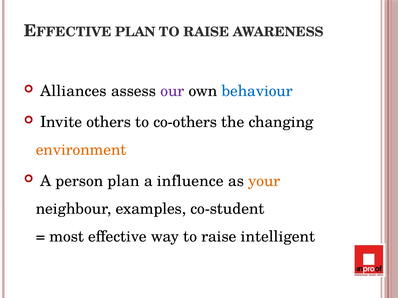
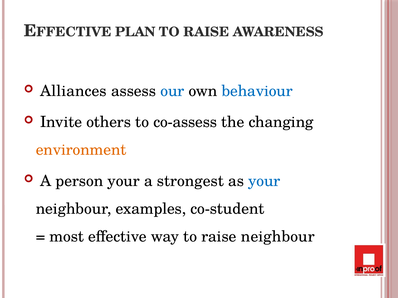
our colour: purple -> blue
co-others: co-others -> co-assess
person plan: plan -> your
influence: influence -> strongest
your at (264, 181) colour: orange -> blue
raise intelligent: intelligent -> neighbour
